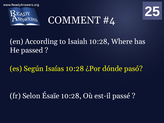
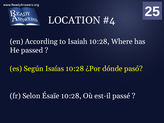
COMMENT: COMMENT -> LOCATION
